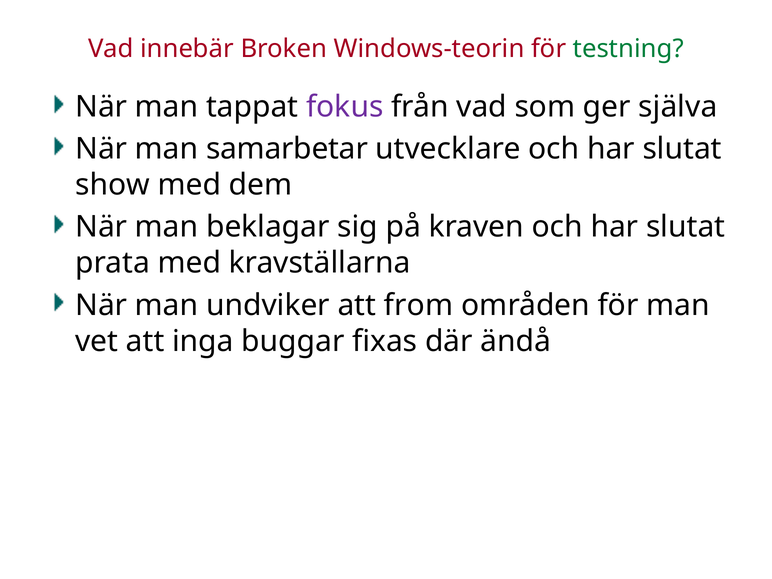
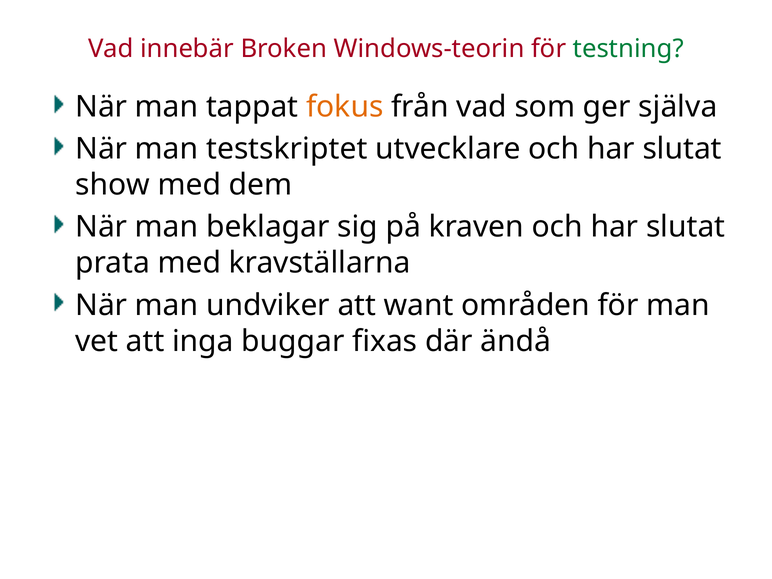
fokus colour: purple -> orange
samarbetar: samarbetar -> testskriptet
from: from -> want
